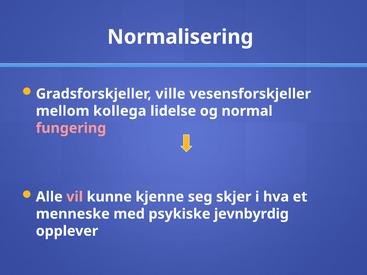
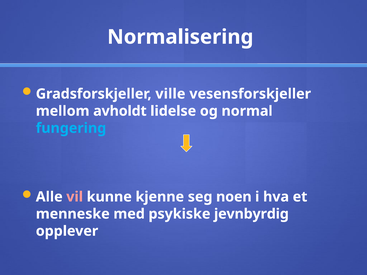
kollega: kollega -> avholdt
fungering colour: pink -> light blue
skjer: skjer -> noen
